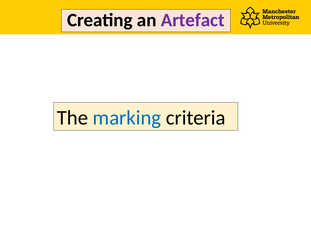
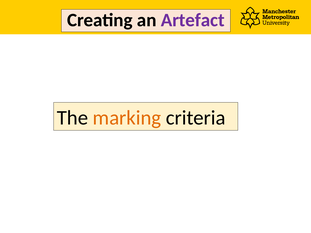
marking colour: blue -> orange
